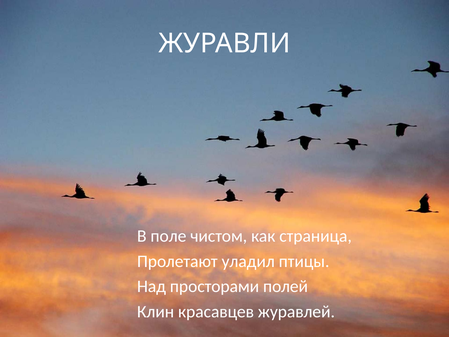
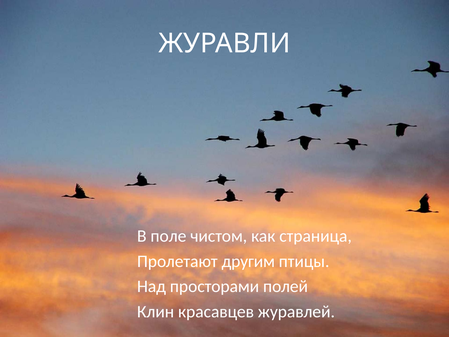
уладил: уладил -> другим
